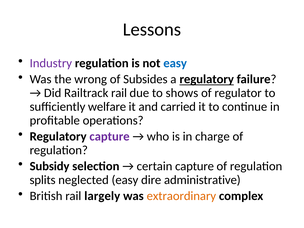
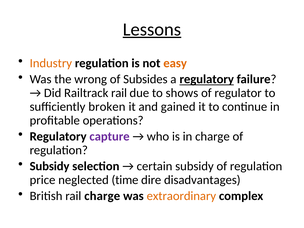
Lessons underline: none -> present
Industry colour: purple -> orange
easy at (175, 63) colour: blue -> orange
welfare: welfare -> broken
carried: carried -> gained
certain capture: capture -> subsidy
splits: splits -> price
neglected easy: easy -> time
administrative: administrative -> disadvantages
rail largely: largely -> charge
